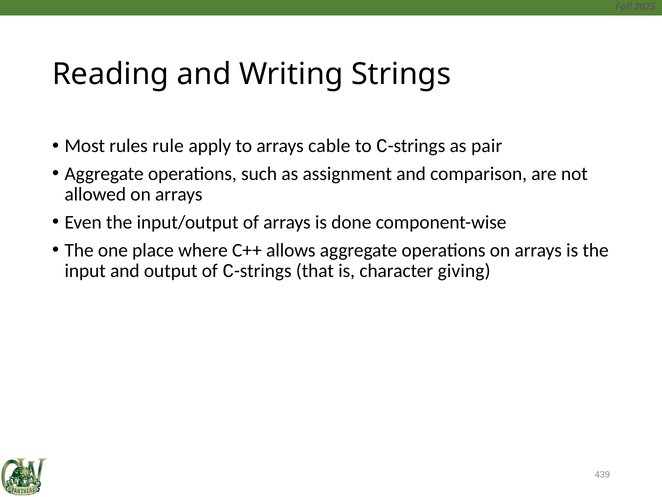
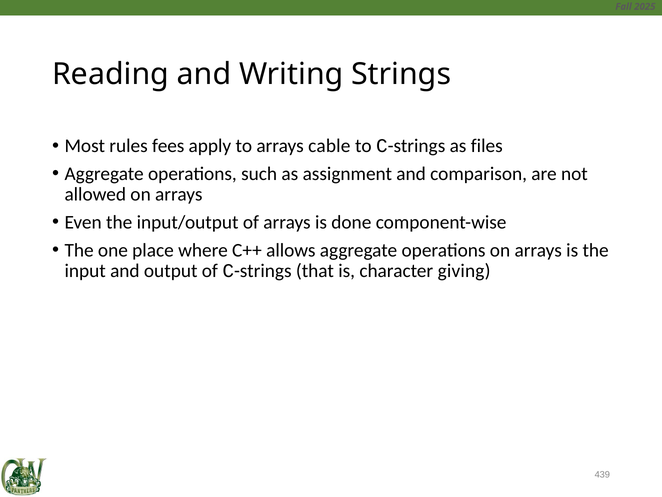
rule: rule -> fees
pair: pair -> files
